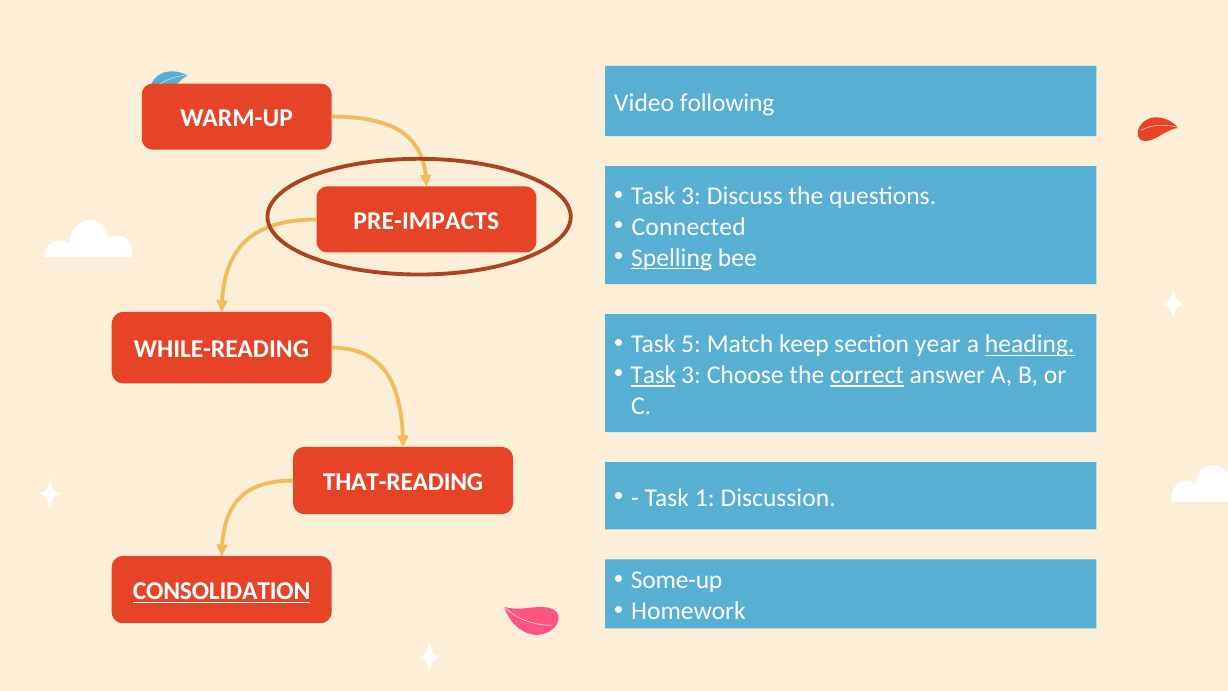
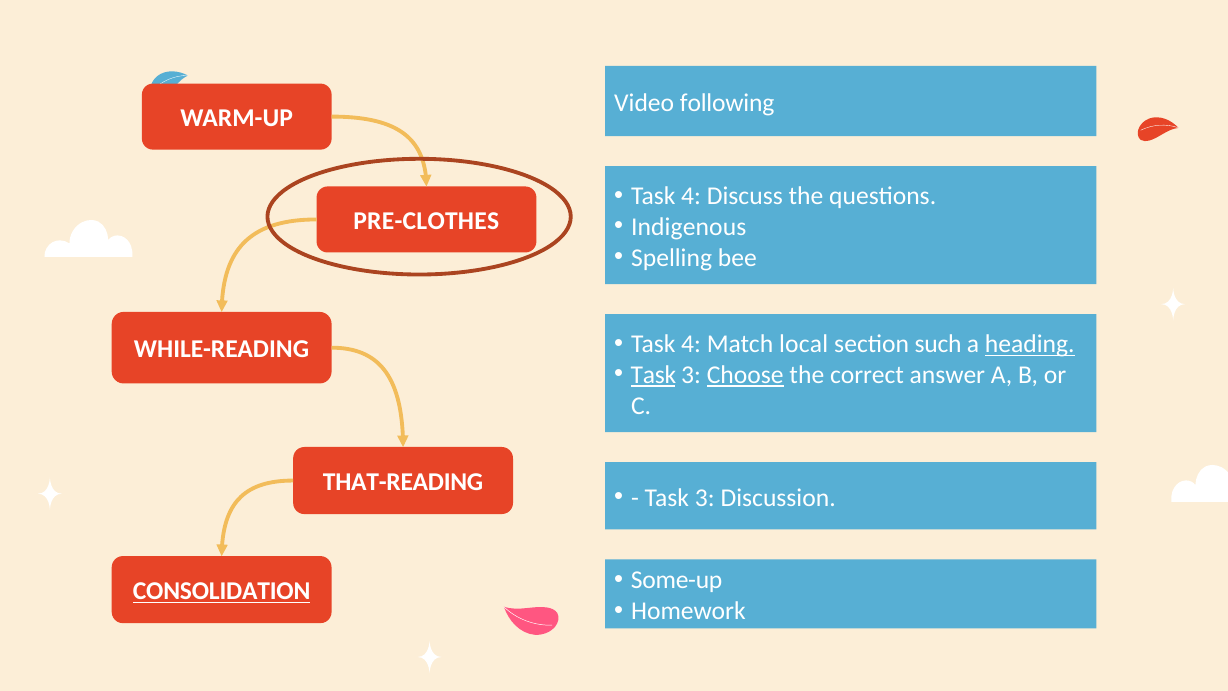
3 at (691, 196): 3 -> 4
PRE-IMPACTS: PRE-IMPACTS -> PRE-CLOTHES
Connected: Connected -> Indigenous
Spelling underline: present -> none
5 at (691, 344): 5 -> 4
keep: keep -> local
year: year -> such
Choose underline: none -> present
correct underline: present -> none
1 at (705, 497): 1 -> 3
